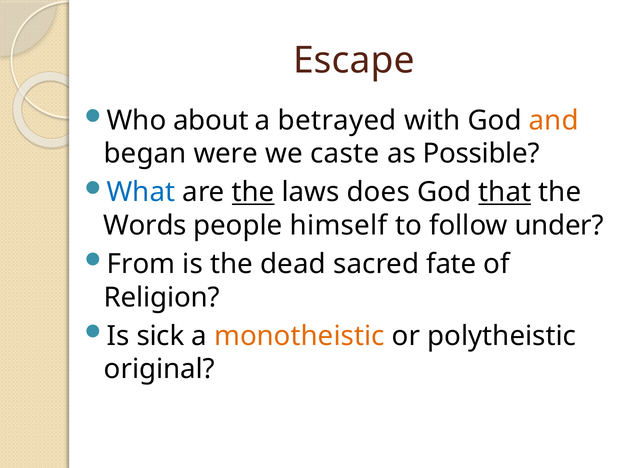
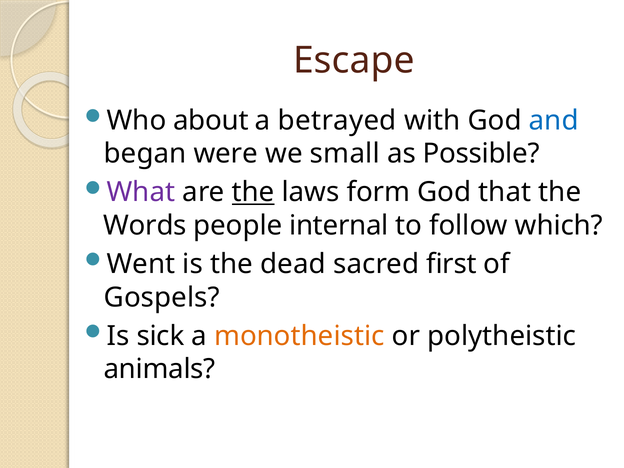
and colour: orange -> blue
caste: caste -> small
What colour: blue -> purple
does: does -> form
that underline: present -> none
himself: himself -> internal
under: under -> which
From: From -> Went
fate: fate -> first
Religion: Religion -> Gospels
original: original -> animals
